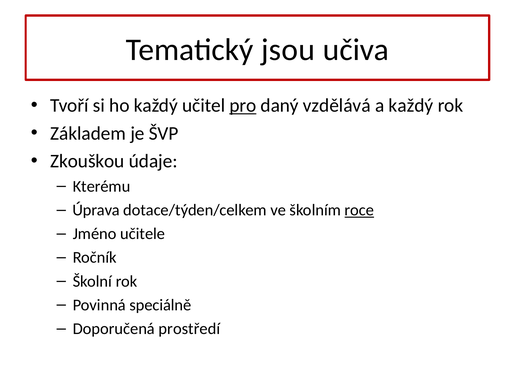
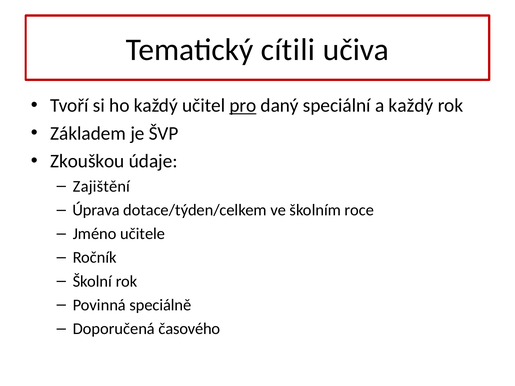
jsou: jsou -> cítili
vzdělává: vzdělává -> speciální
Kterému: Kterému -> Zajištění
roce underline: present -> none
prostředí: prostředí -> časového
